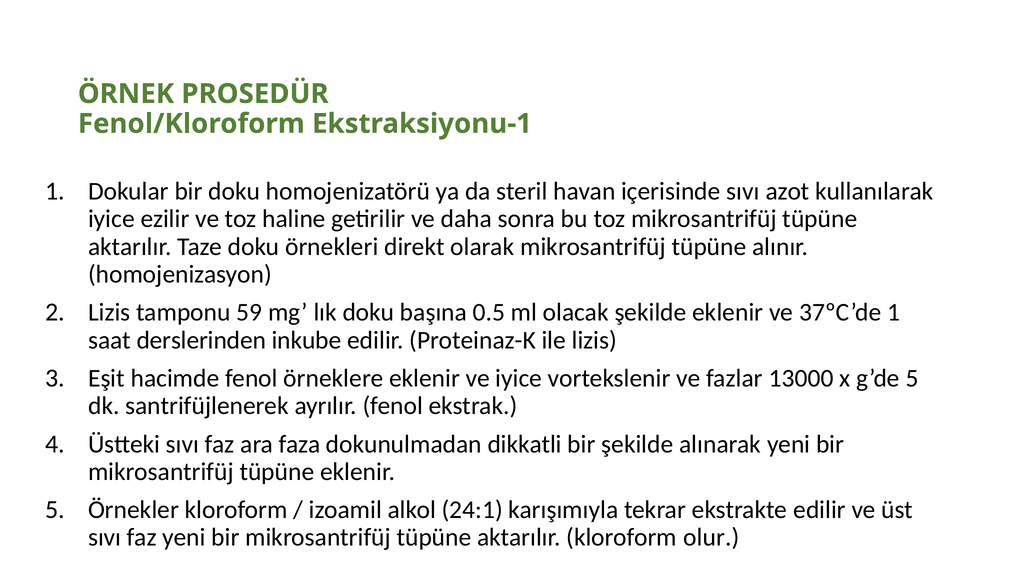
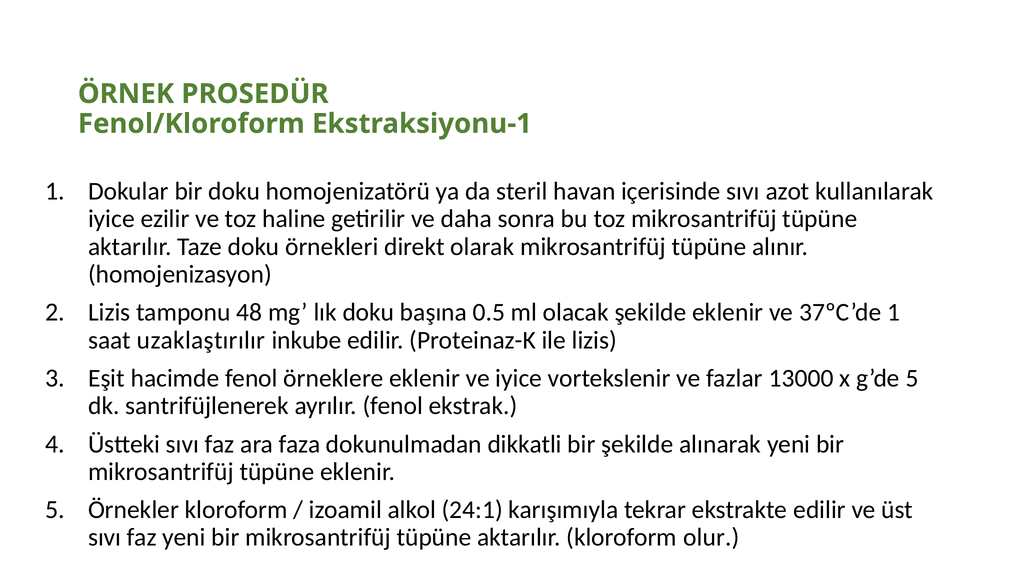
59: 59 -> 48
derslerinden: derslerinden -> uzaklaştırılır
